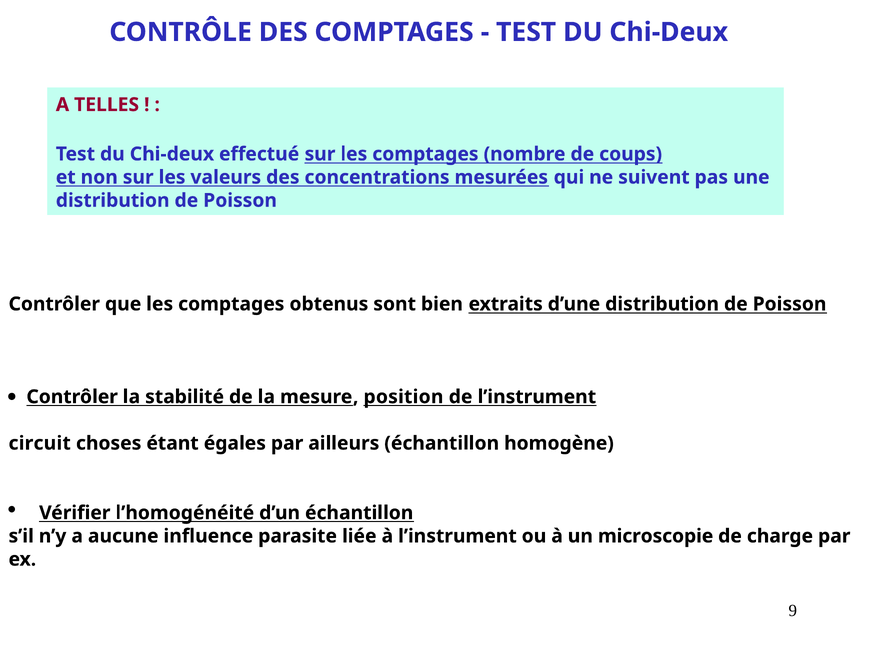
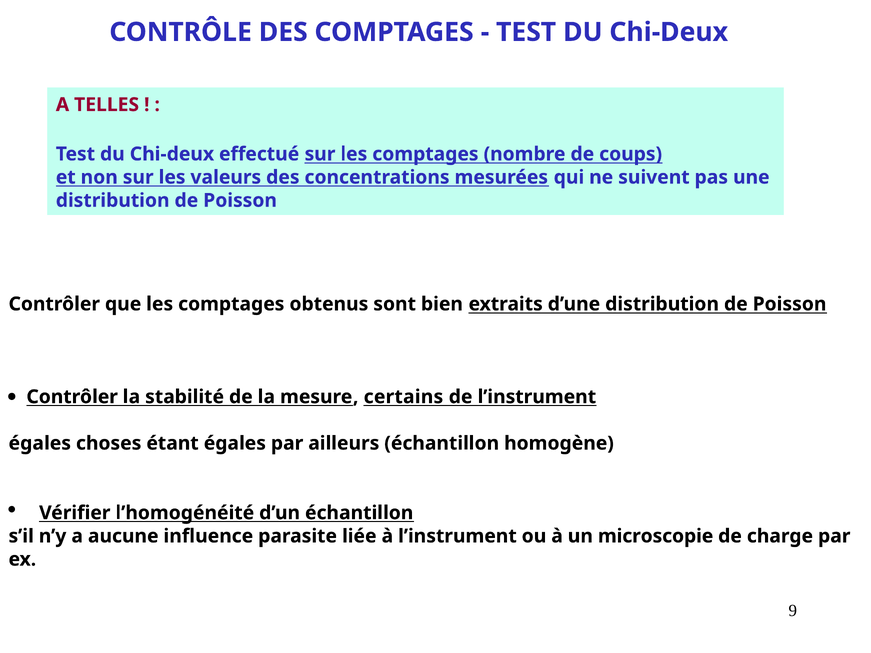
position: position -> certains
circuit at (40, 443): circuit -> égales
